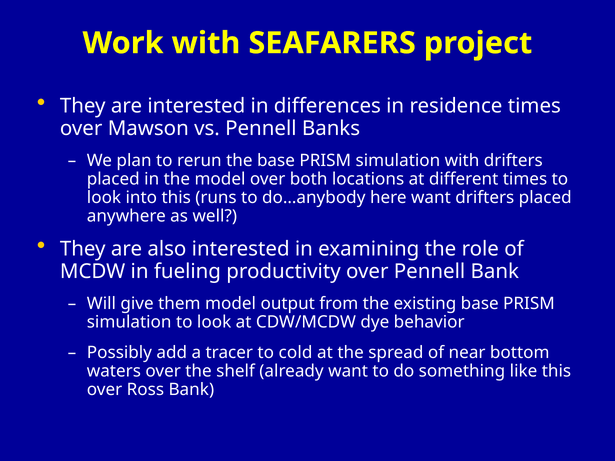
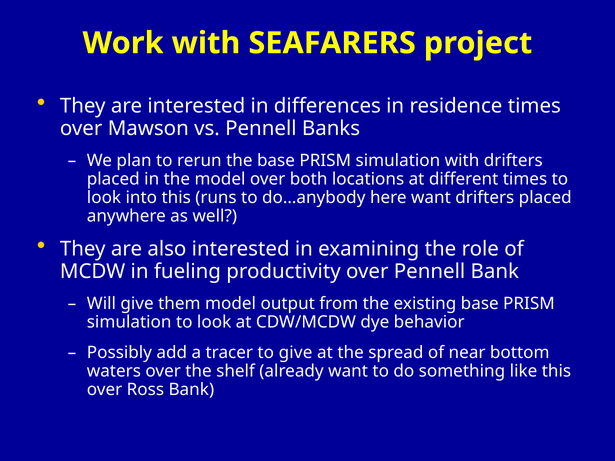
to cold: cold -> give
